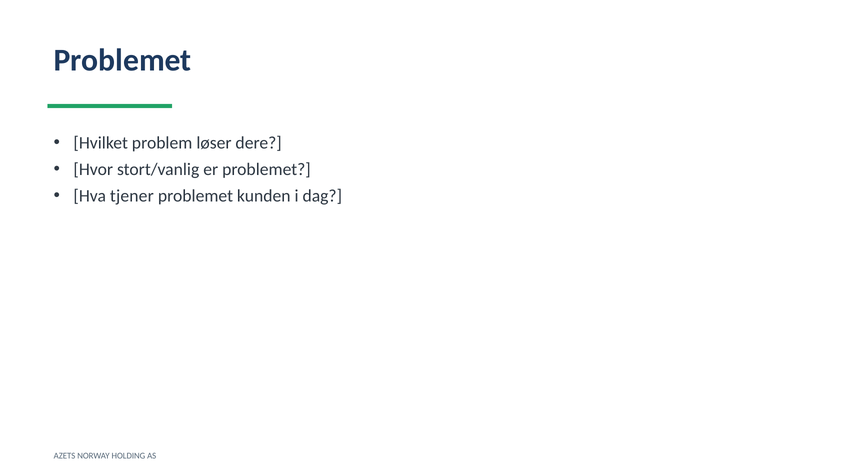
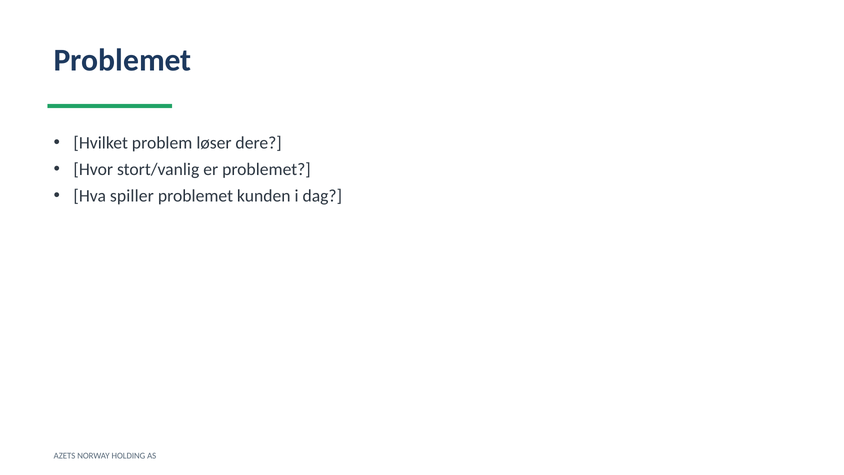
tjener: tjener -> spiller
